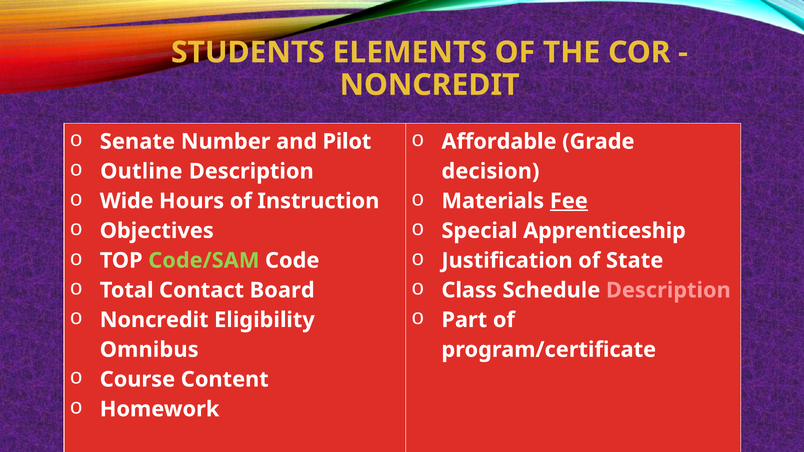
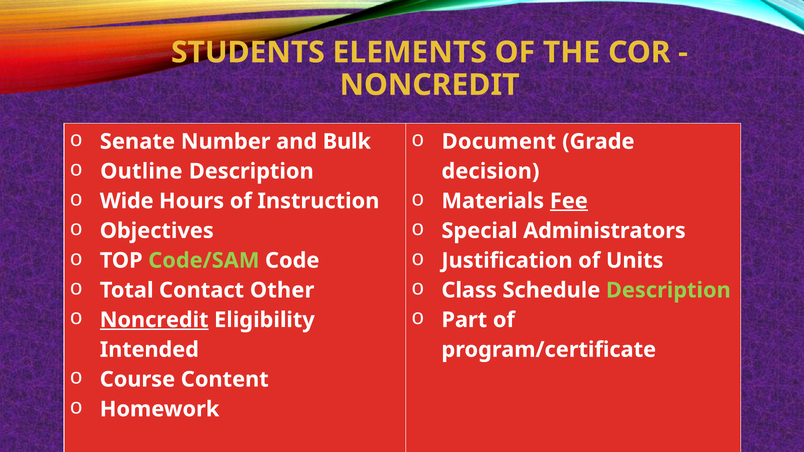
Pilot: Pilot -> Bulk
Affordable: Affordable -> Document
Apprenticeship: Apprenticeship -> Administrators
State: State -> Units
Board: Board -> Other
Description at (668, 290) colour: pink -> light green
Noncredit at (154, 320) underline: none -> present
Omnibus: Omnibus -> Intended
